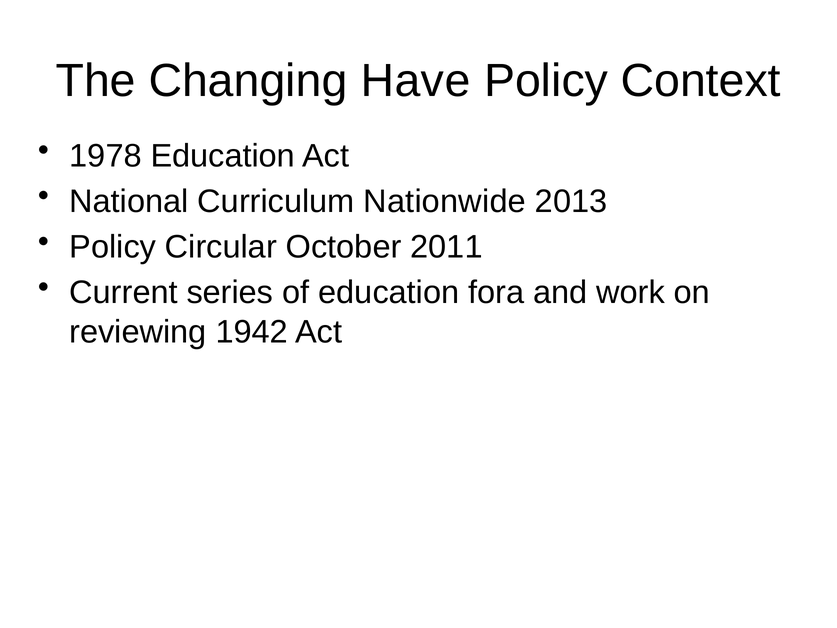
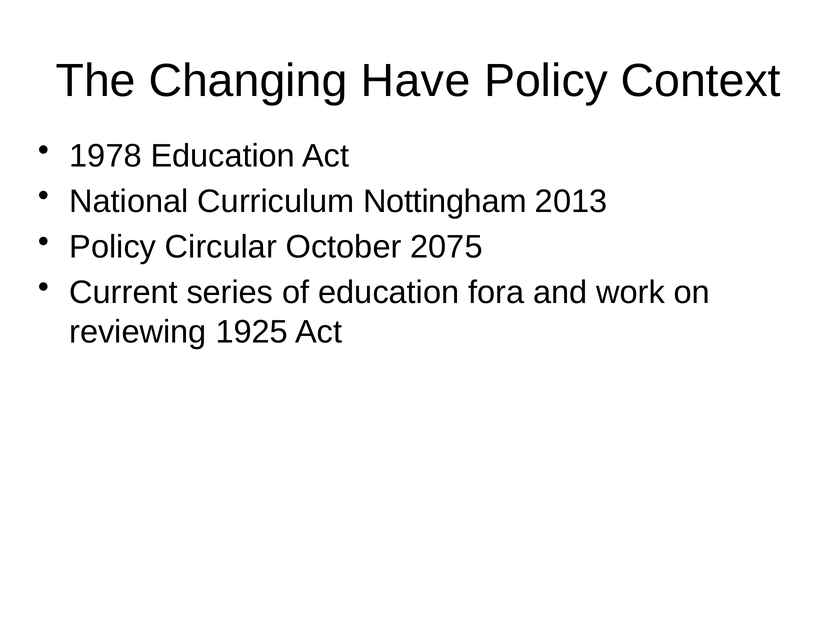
Nationwide: Nationwide -> Nottingham
2011: 2011 -> 2075
1942: 1942 -> 1925
